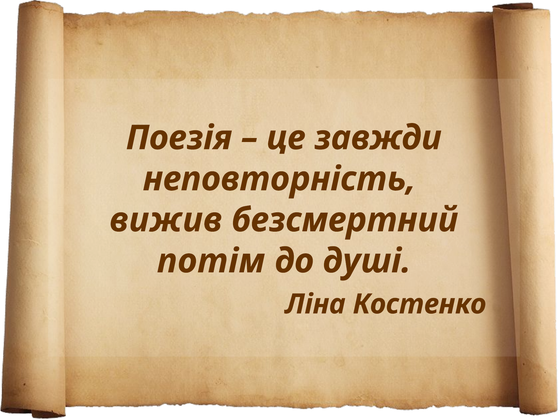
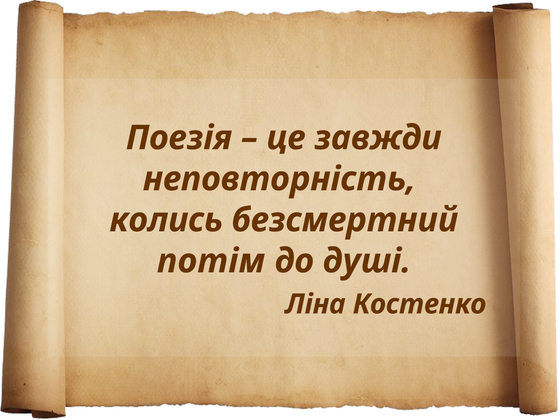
вижив: вижив -> колись
